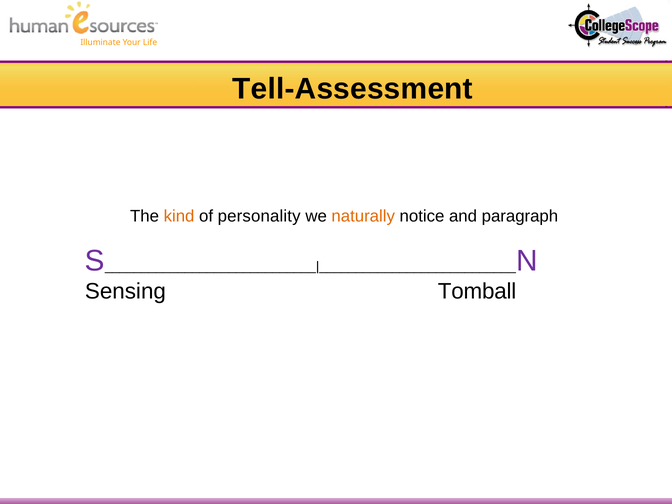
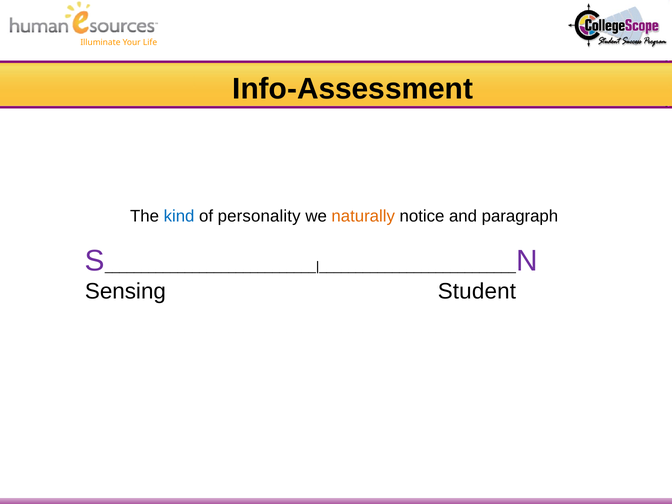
Tell-Assessment: Tell-Assessment -> Info-Assessment
kind colour: orange -> blue
Tomball: Tomball -> Student
